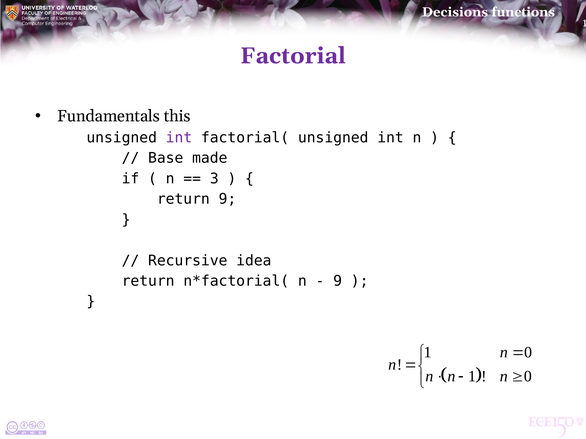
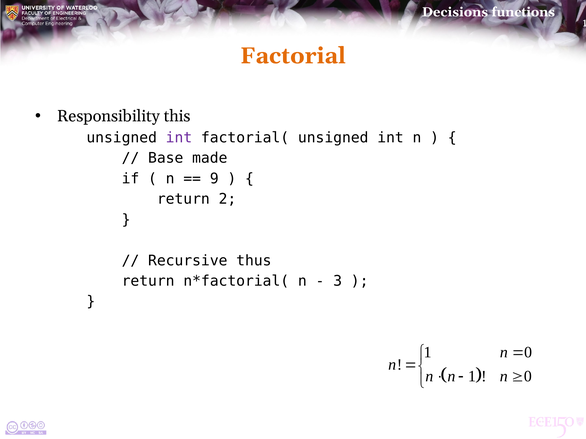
Factorial colour: purple -> orange
Fundamentals: Fundamentals -> Responsibility
3: 3 -> 9
return 9: 9 -> 2
idea: idea -> thus
9 at (338, 281): 9 -> 3
